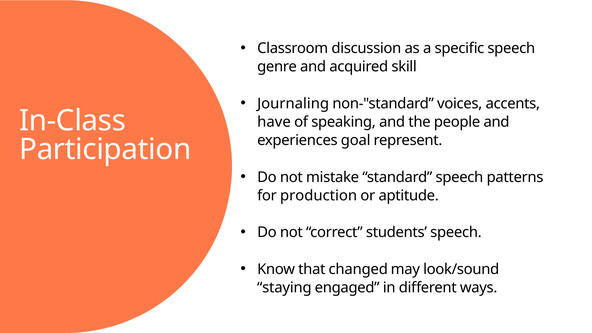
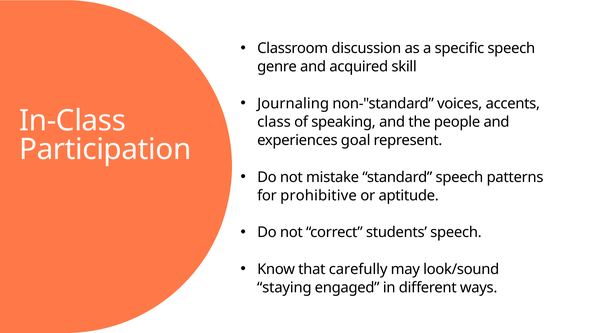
have: have -> class
production: production -> prohibitive
changed: changed -> carefully
